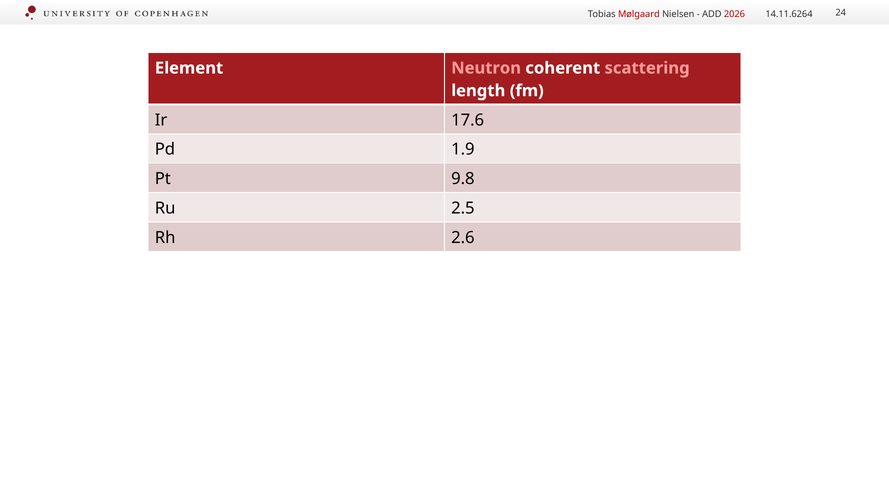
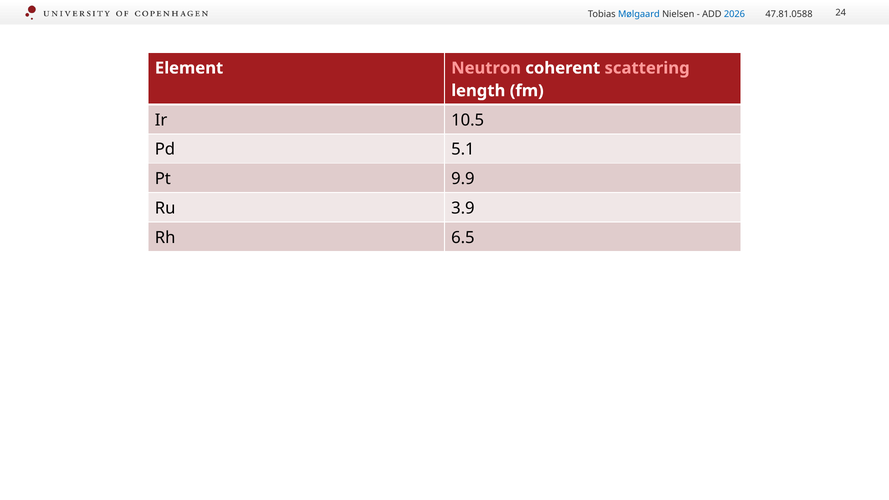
Mølgaard colour: red -> blue
2026 colour: red -> blue
14.11.6264: 14.11.6264 -> 47.81.0588
17.6: 17.6 -> 10.5
1.9: 1.9 -> 5.1
9.8: 9.8 -> 9.9
2.5: 2.5 -> 3.9
2.6: 2.6 -> 6.5
